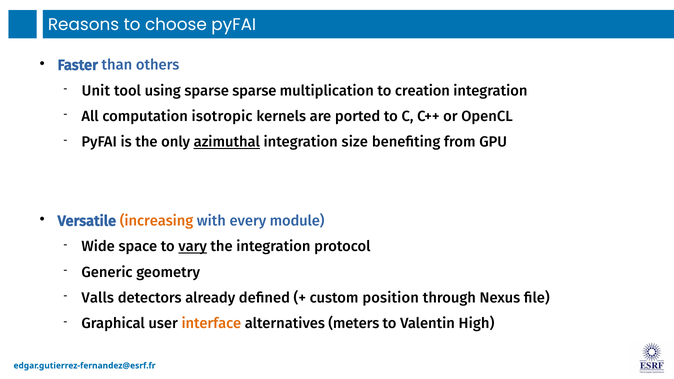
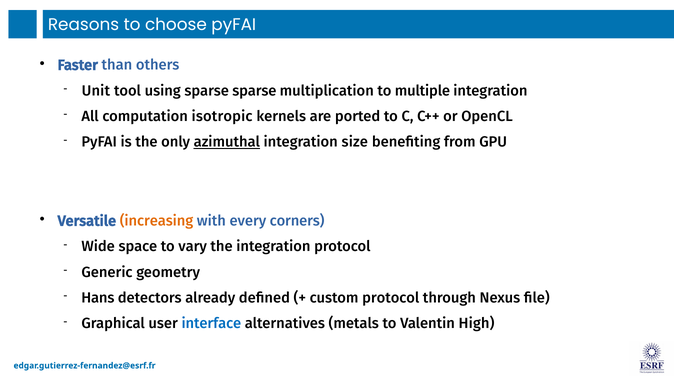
creation: creation -> multiple
module: module -> corners
vary underline: present -> none
Valls: Valls -> Hans
custom position: position -> protocol
interface colour: orange -> blue
meters: meters -> metals
